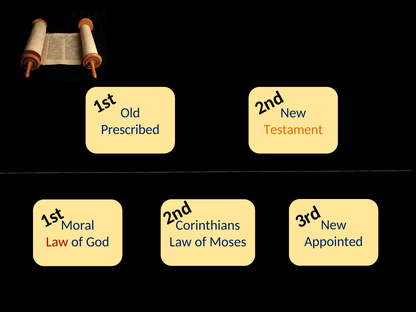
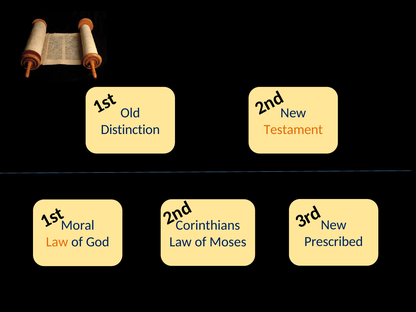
Prescribed: Prescribed -> Distinction
Appointed: Appointed -> Prescribed
Law at (57, 242) colour: red -> orange
